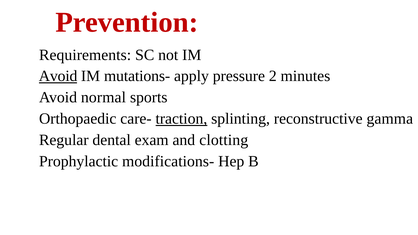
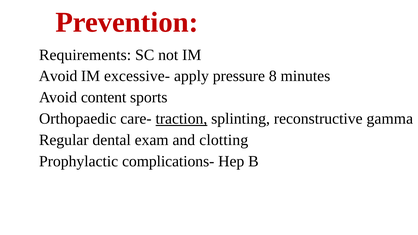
Avoid at (58, 76) underline: present -> none
mutations-: mutations- -> excessive-
2: 2 -> 8
normal: normal -> content
modifications-: modifications- -> complications-
